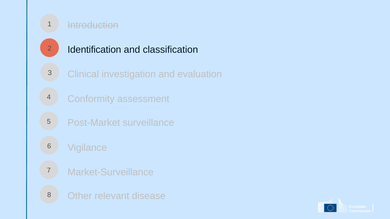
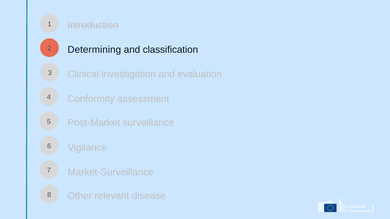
Identification: Identification -> Determining
